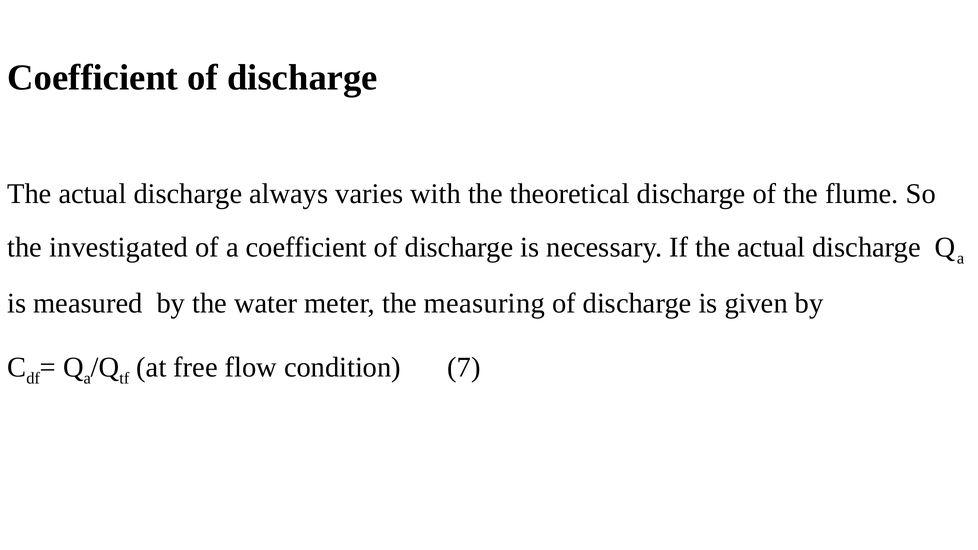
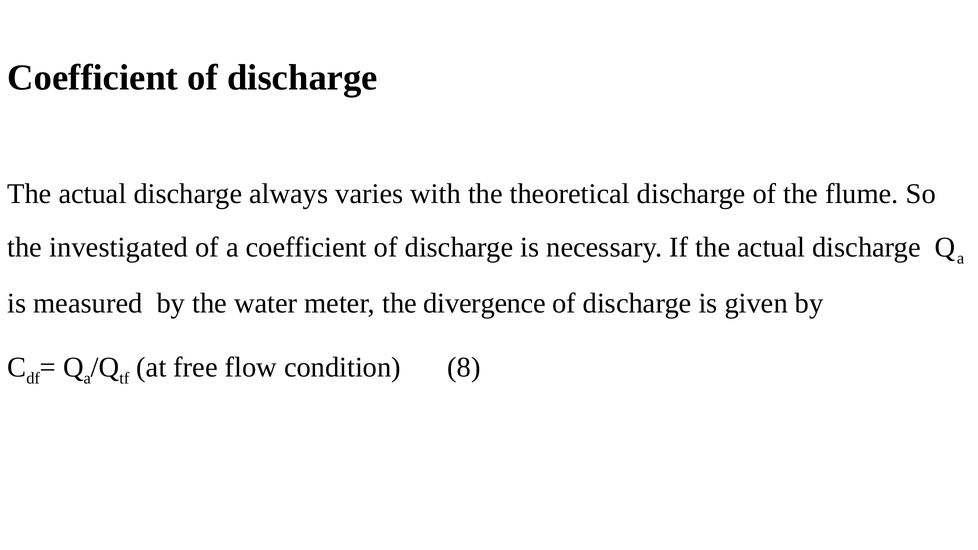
measuring: measuring -> divergence
7: 7 -> 8
